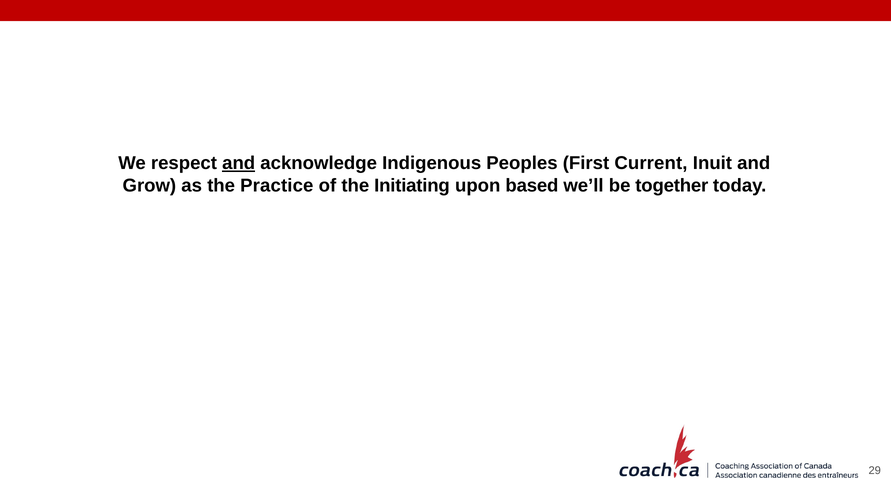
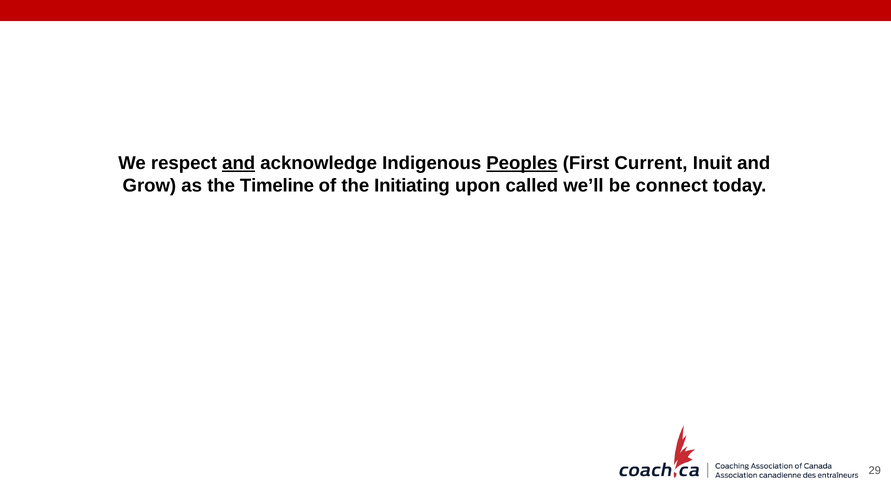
Peoples underline: none -> present
Practice: Practice -> Timeline
based: based -> called
together: together -> connect
